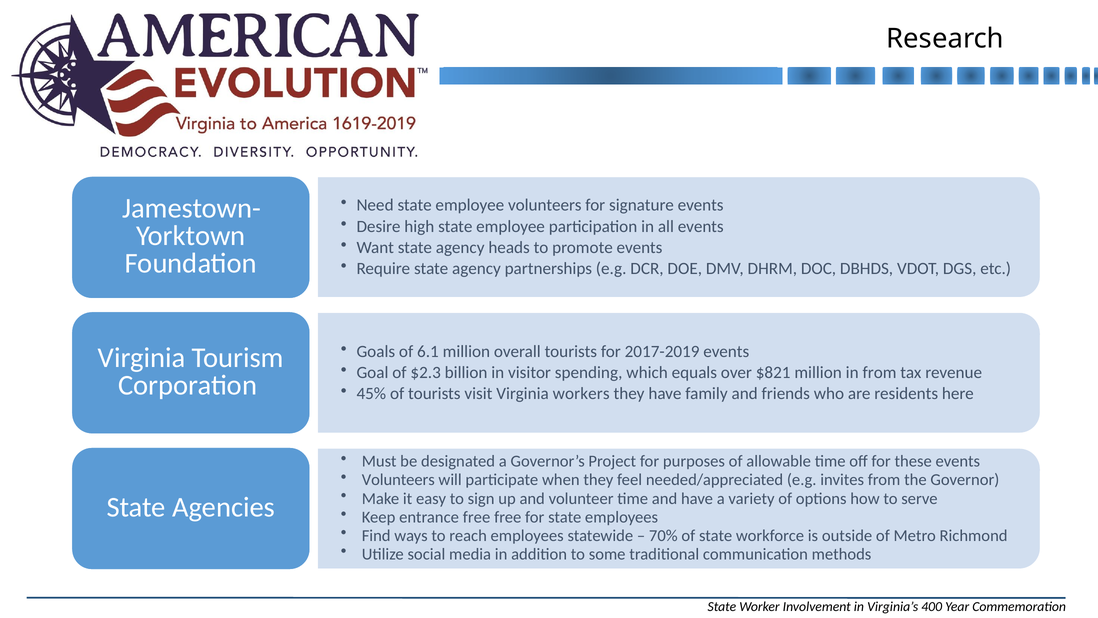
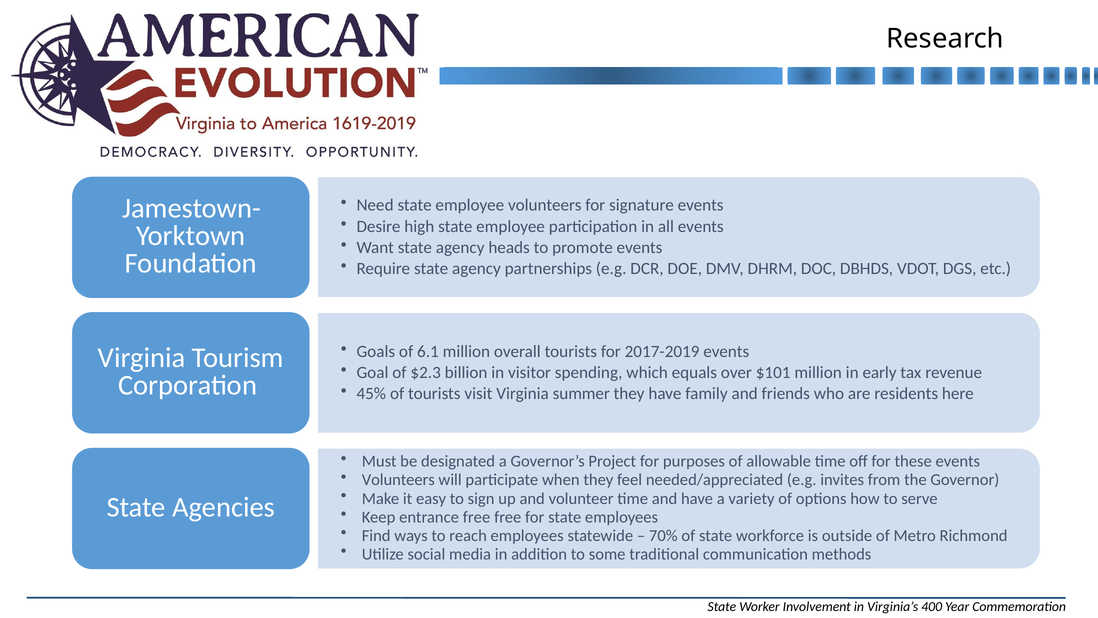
$821: $821 -> $101
in from: from -> early
workers: workers -> summer
